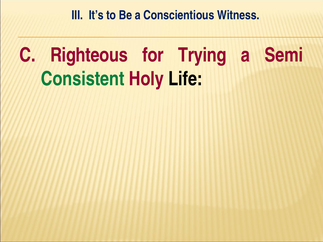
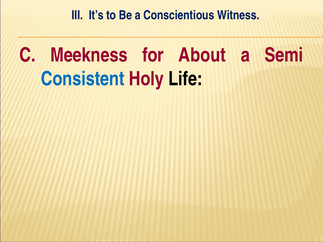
Righteous: Righteous -> Meekness
Trying: Trying -> About
Consistent colour: green -> blue
